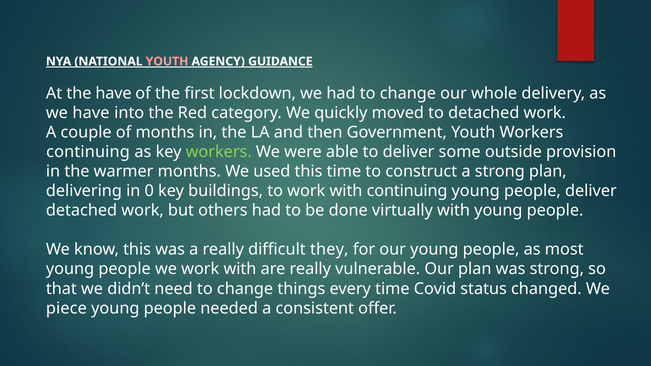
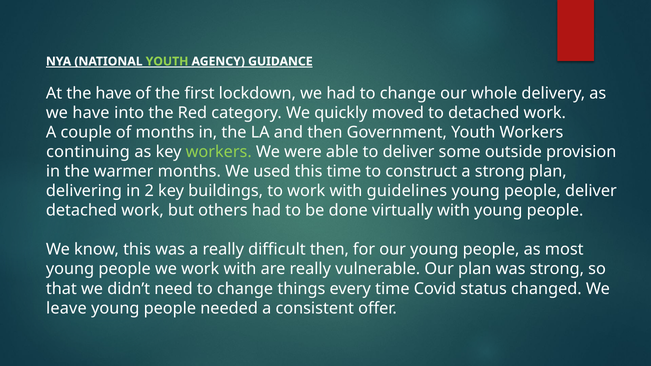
YOUTH at (167, 61) colour: pink -> light green
0: 0 -> 2
with continuing: continuing -> guidelines
difficult they: they -> then
piece: piece -> leave
